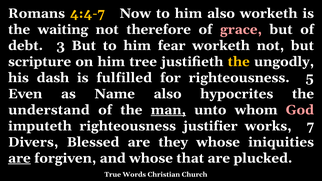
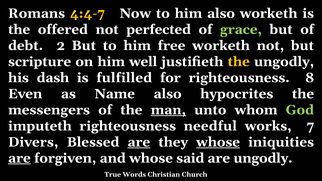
waiting: waiting -> offered
therefore: therefore -> perfected
grace colour: pink -> light green
3: 3 -> 2
fear: fear -> free
tree: tree -> well
5: 5 -> 8
understand: understand -> messengers
God colour: pink -> light green
justifier: justifier -> needful
are at (139, 142) underline: none -> present
whose at (218, 142) underline: none -> present
that: that -> said
are plucked: plucked -> ungodly
